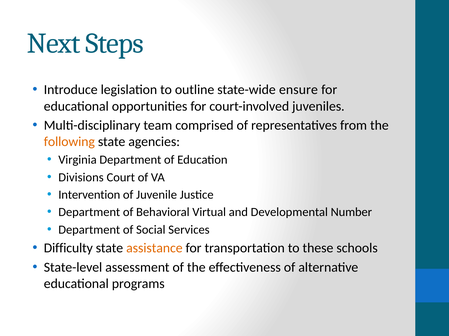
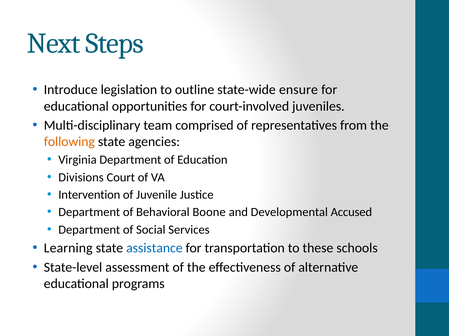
Virtual: Virtual -> Boone
Number: Number -> Accused
Difficulty: Difficulty -> Learning
assistance colour: orange -> blue
